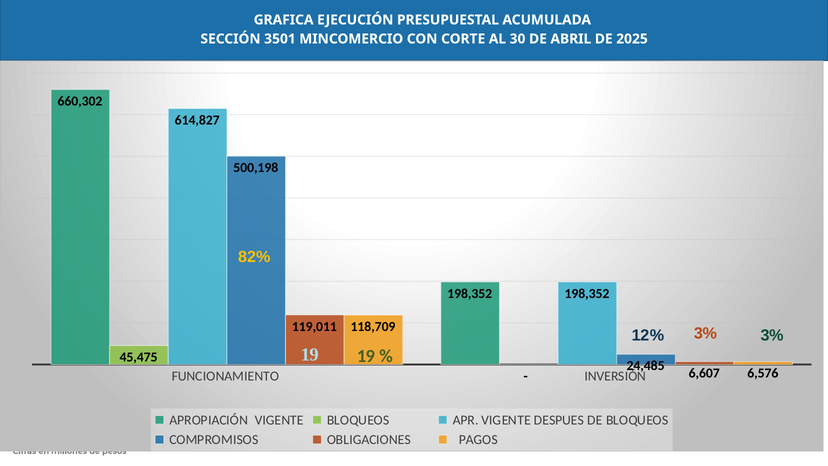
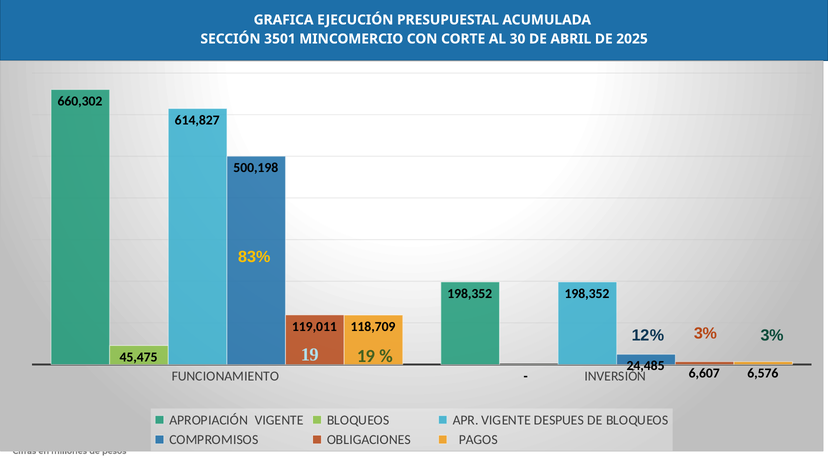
82%: 82% -> 83%
